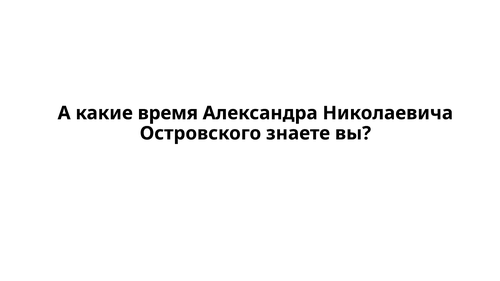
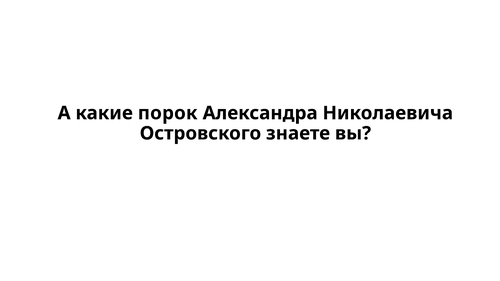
время: время -> порок
